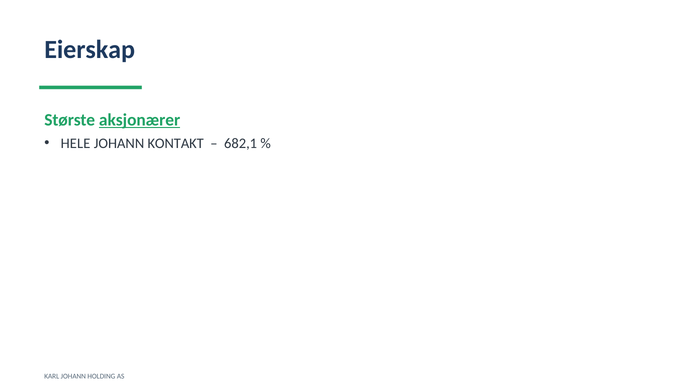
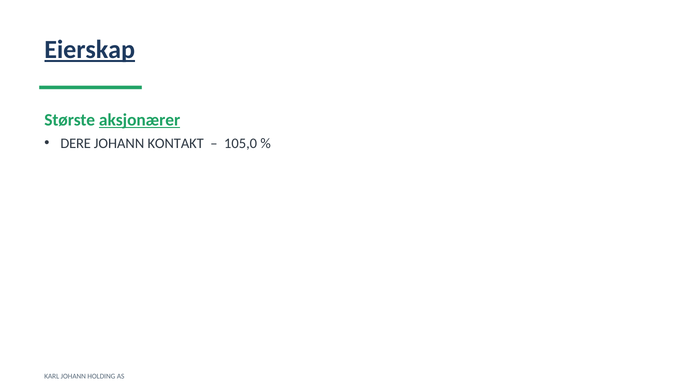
Eierskap underline: none -> present
HELE: HELE -> DERE
682,1: 682,1 -> 105,0
